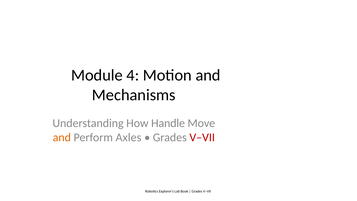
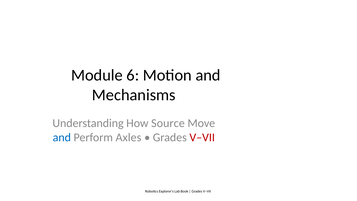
4: 4 -> 6
Handle: Handle -> Source
and at (62, 137) colour: orange -> blue
